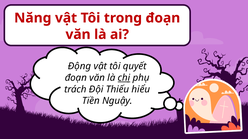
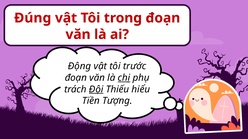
Năng: Năng -> Đúng
quyết: quyết -> trước
Đội underline: none -> present
Nguậy: Nguậy -> Tượng
